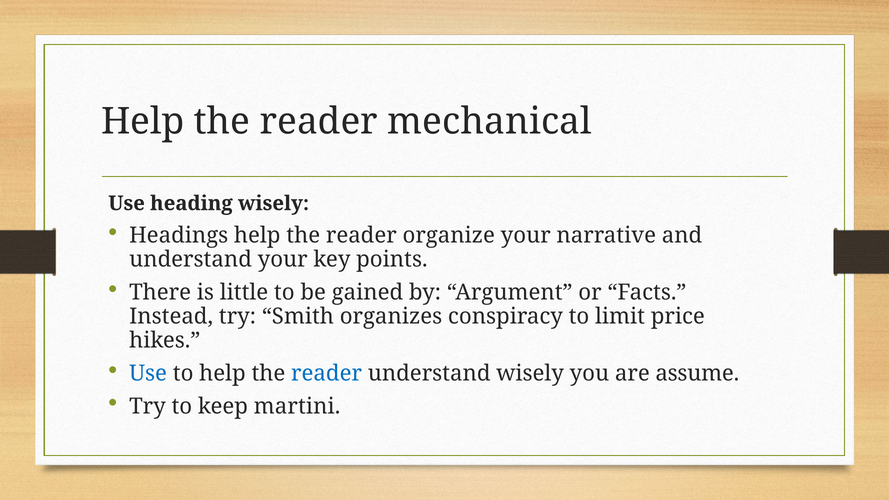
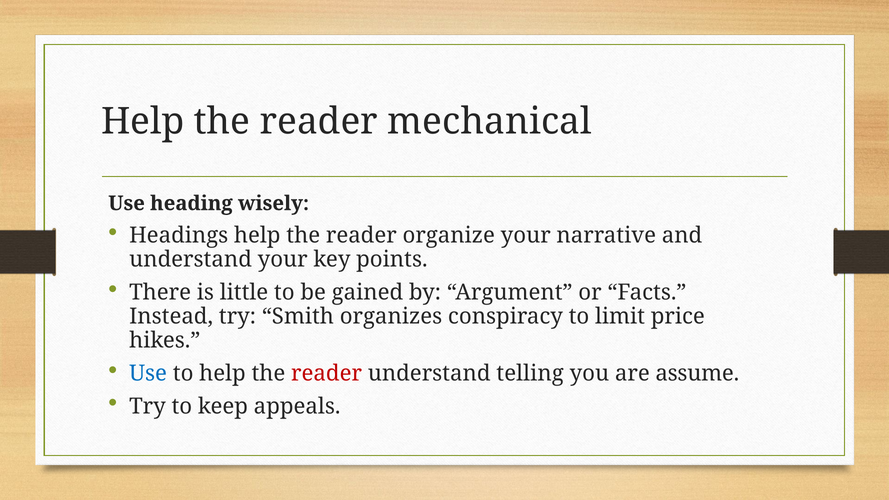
reader at (327, 374) colour: blue -> red
understand wisely: wisely -> telling
martini: martini -> appeals
